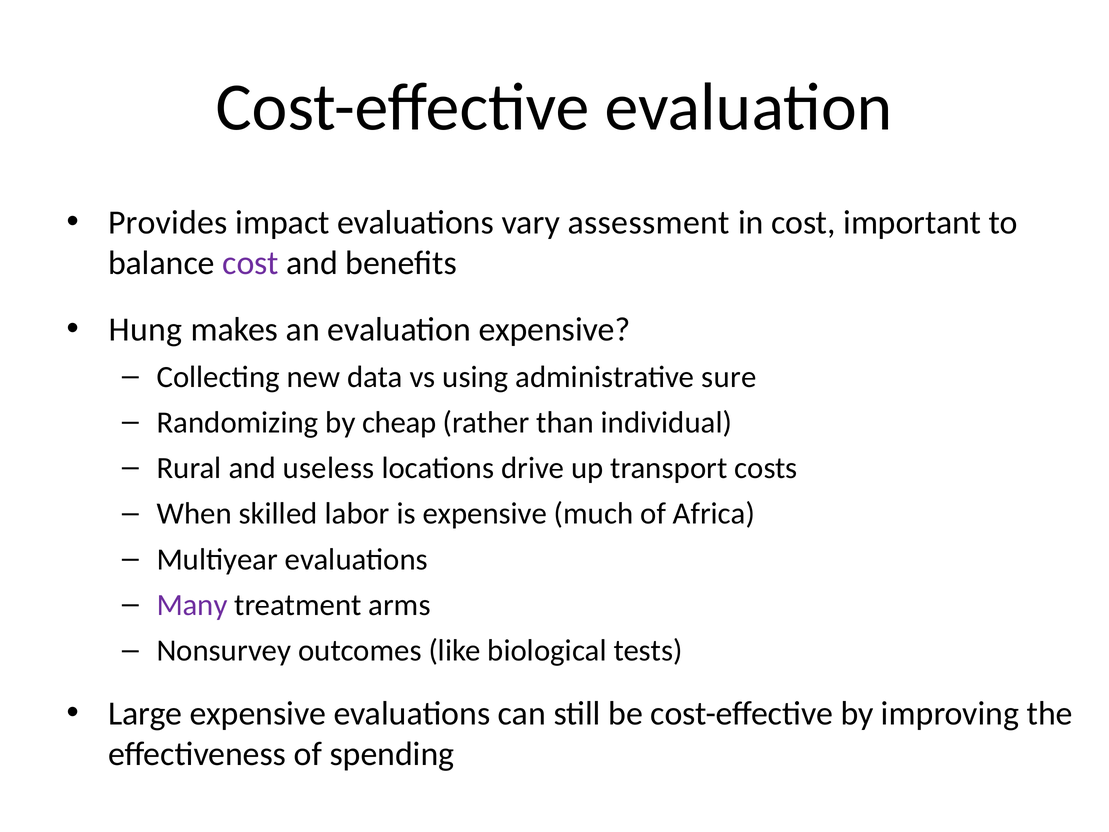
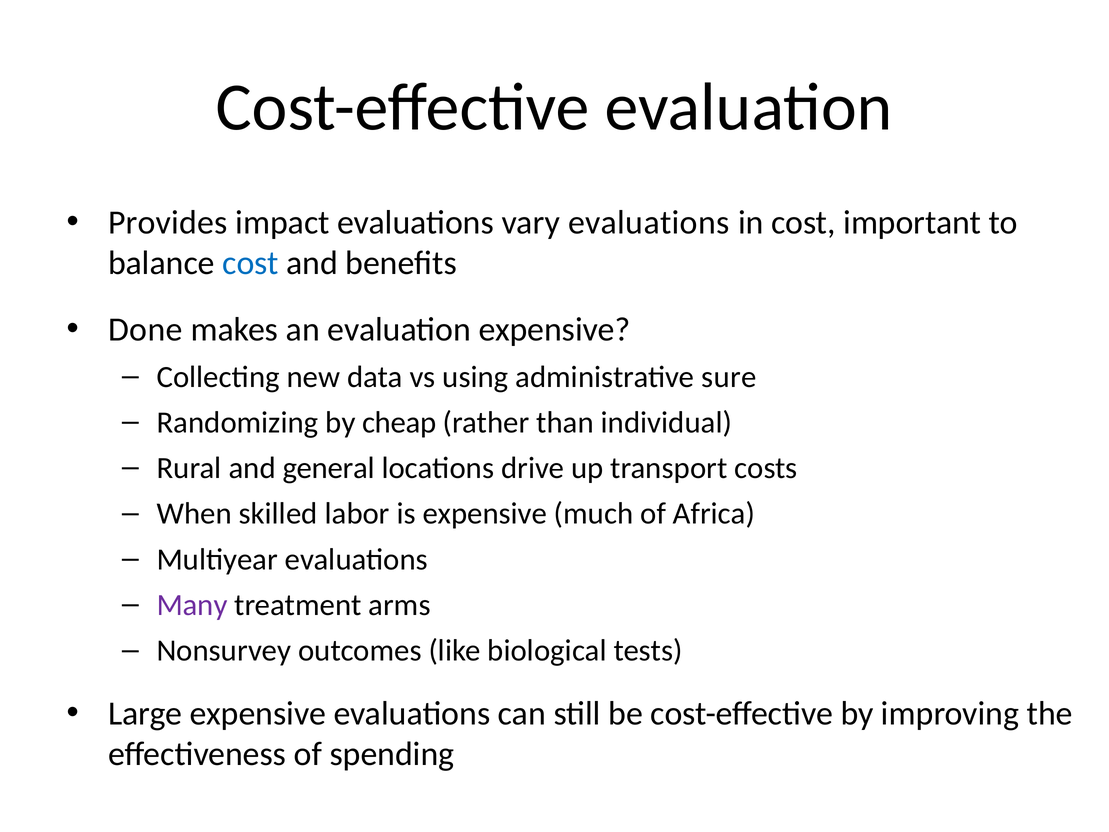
vary assessment: assessment -> evaluations
cost at (251, 263) colour: purple -> blue
Hung: Hung -> Done
useless: useless -> general
